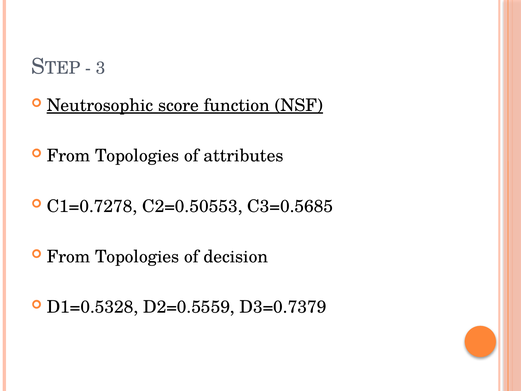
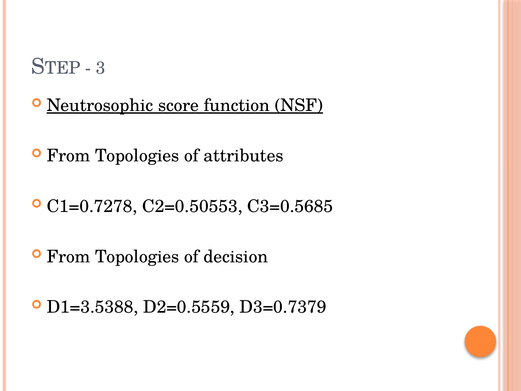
D1=0.5328: D1=0.5328 -> D1=3.5388
